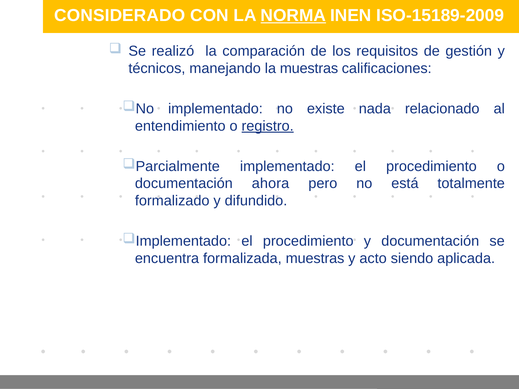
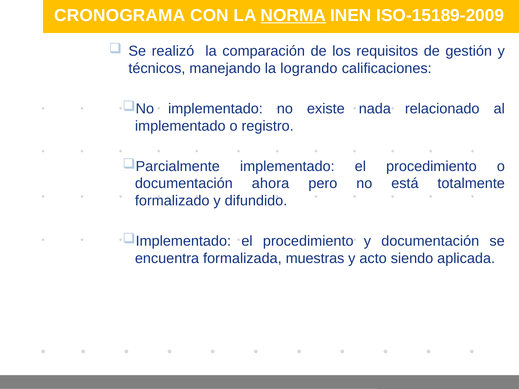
CONSIDERADO: CONSIDERADO -> CRONOGRAMA
la muestras: muestras -> logrando
entendimiento at (180, 126): entendimiento -> implementado
registro underline: present -> none
